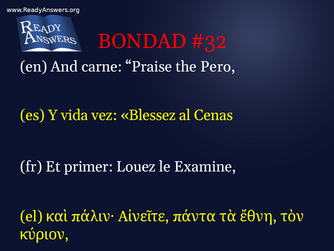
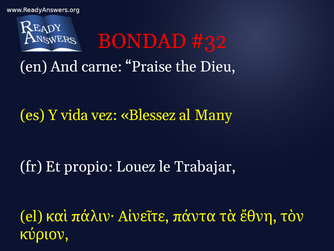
Pero: Pero -> Dieu
Cenas: Cenas -> Many
primer: primer -> propio
Examine: Examine -> Trabajar
